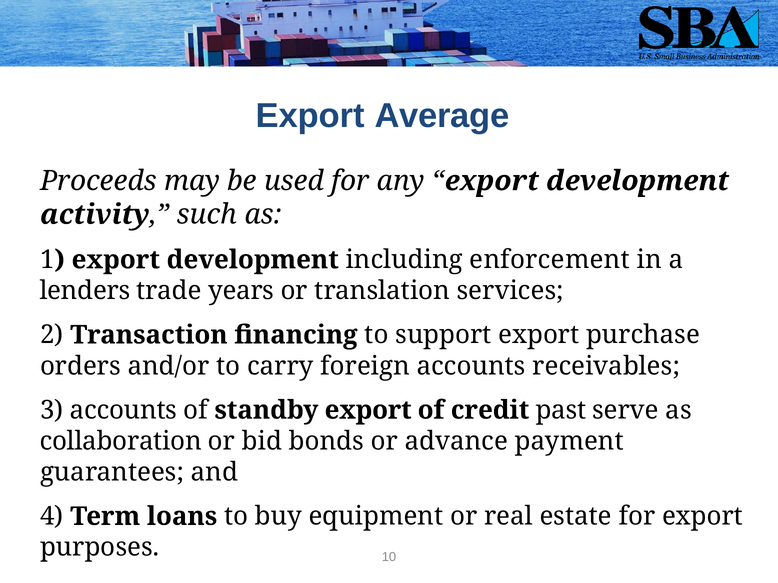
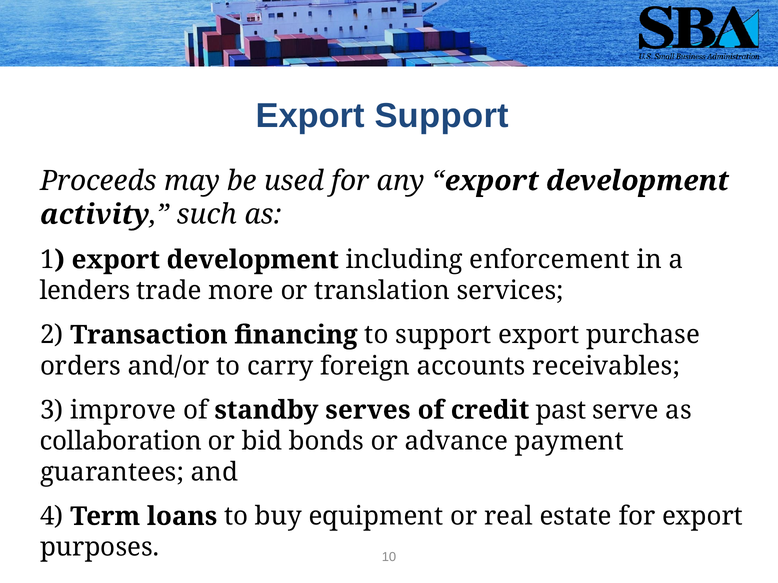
Export Average: Average -> Support
years: years -> more
3 accounts: accounts -> improve
standby export: export -> serves
